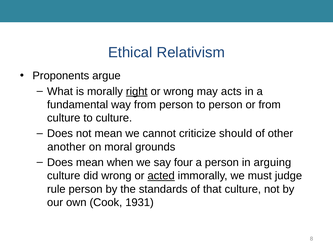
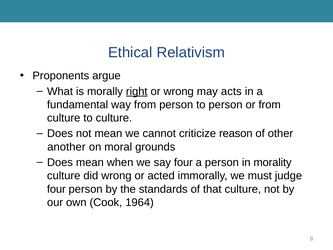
should: should -> reason
arguing: arguing -> morality
acted underline: present -> none
rule at (56, 189): rule -> four
1931: 1931 -> 1964
